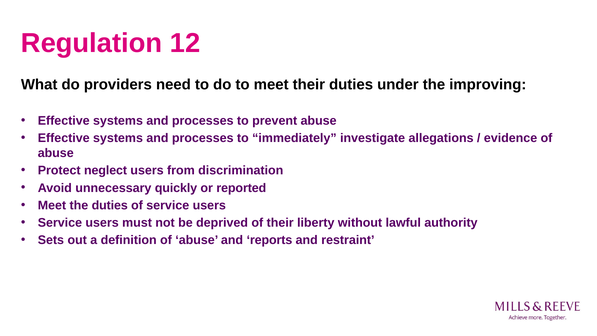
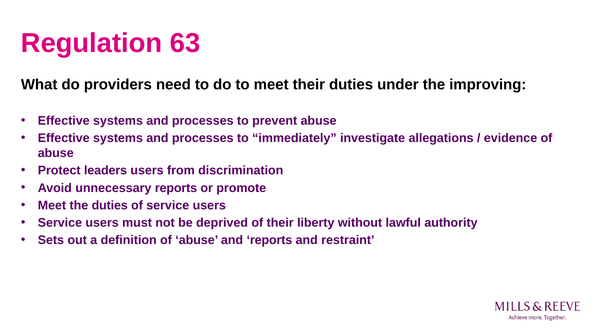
12: 12 -> 63
neglect: neglect -> leaders
unnecessary quickly: quickly -> reports
reported: reported -> promote
